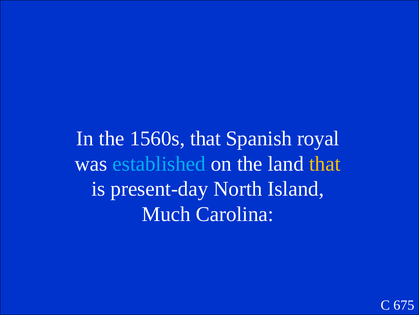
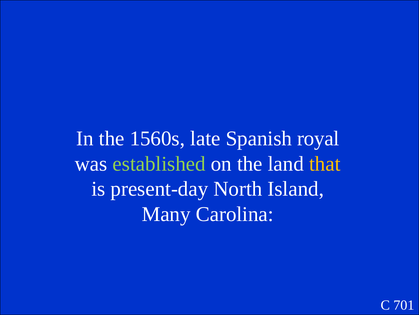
1560s that: that -> late
established colour: light blue -> light green
Much: Much -> Many
675: 675 -> 701
